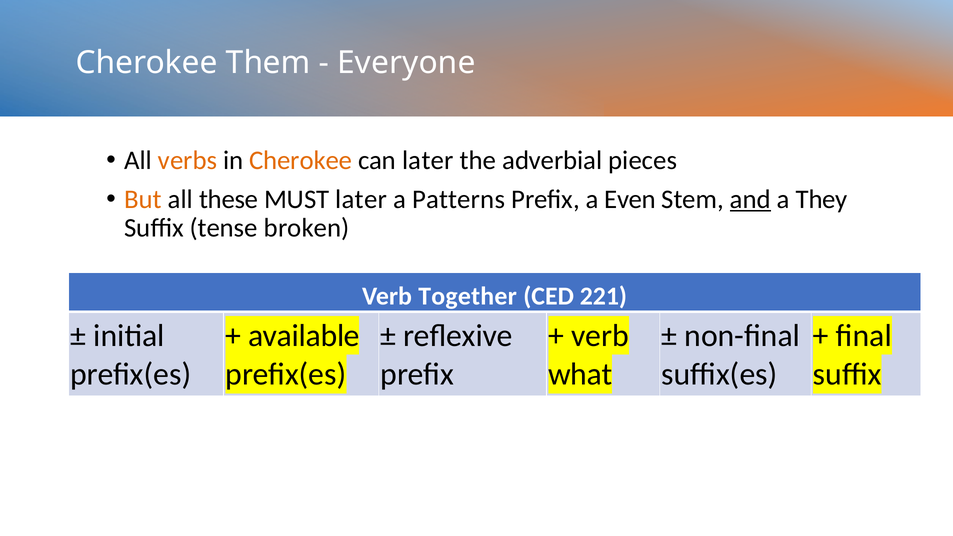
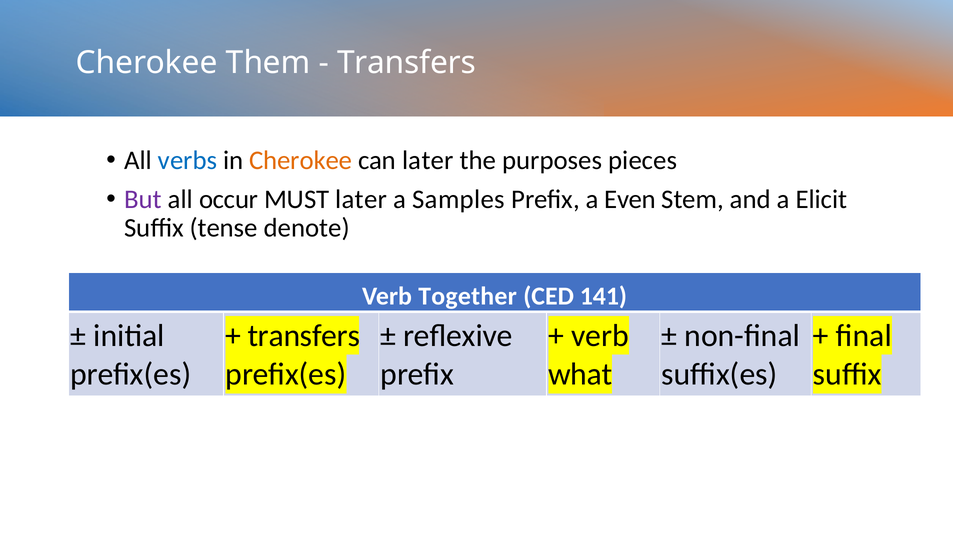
Everyone at (406, 63): Everyone -> Transfers
verbs colour: orange -> blue
adverbial: adverbial -> purposes
But colour: orange -> purple
these: these -> occur
Patterns: Patterns -> Samples
and underline: present -> none
They: They -> Elicit
broken: broken -> denote
221: 221 -> 141
available at (304, 336): available -> transfers
